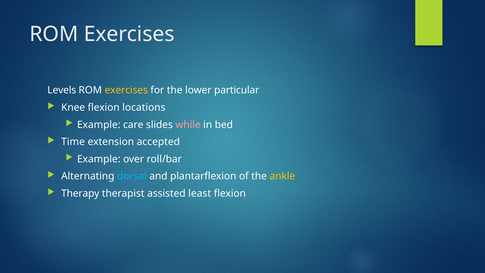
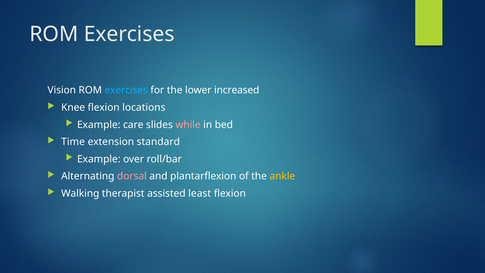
Levels: Levels -> Vision
exercises at (126, 90) colour: yellow -> light blue
particular: particular -> increased
accepted: accepted -> standard
dorsal colour: light blue -> pink
Therapy: Therapy -> Walking
